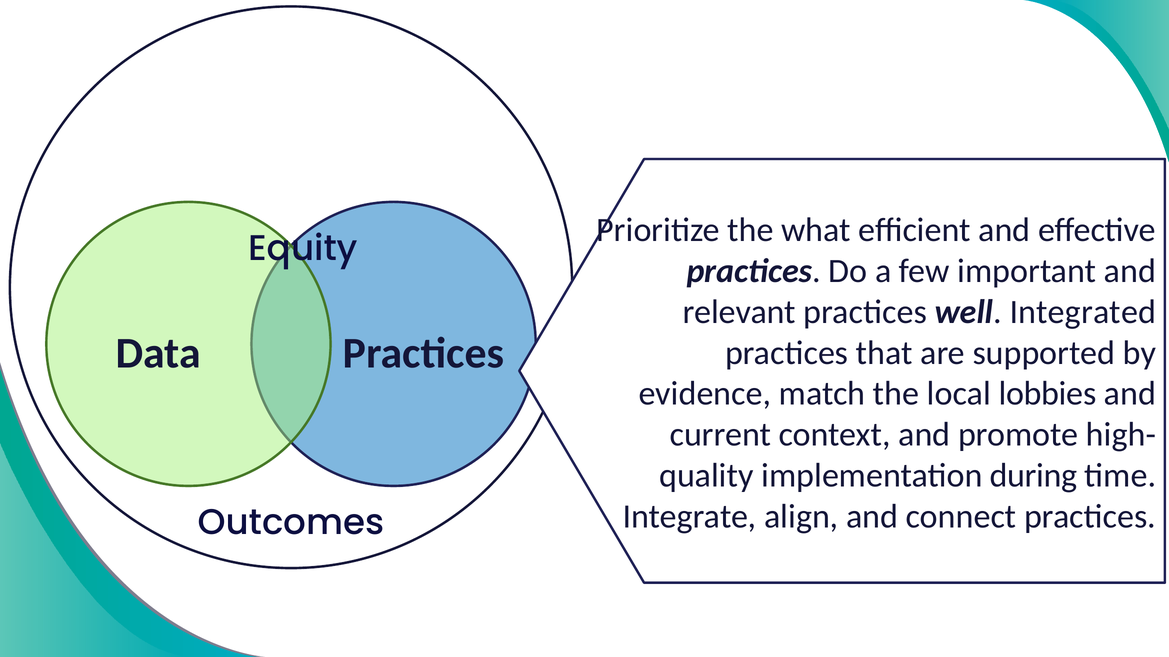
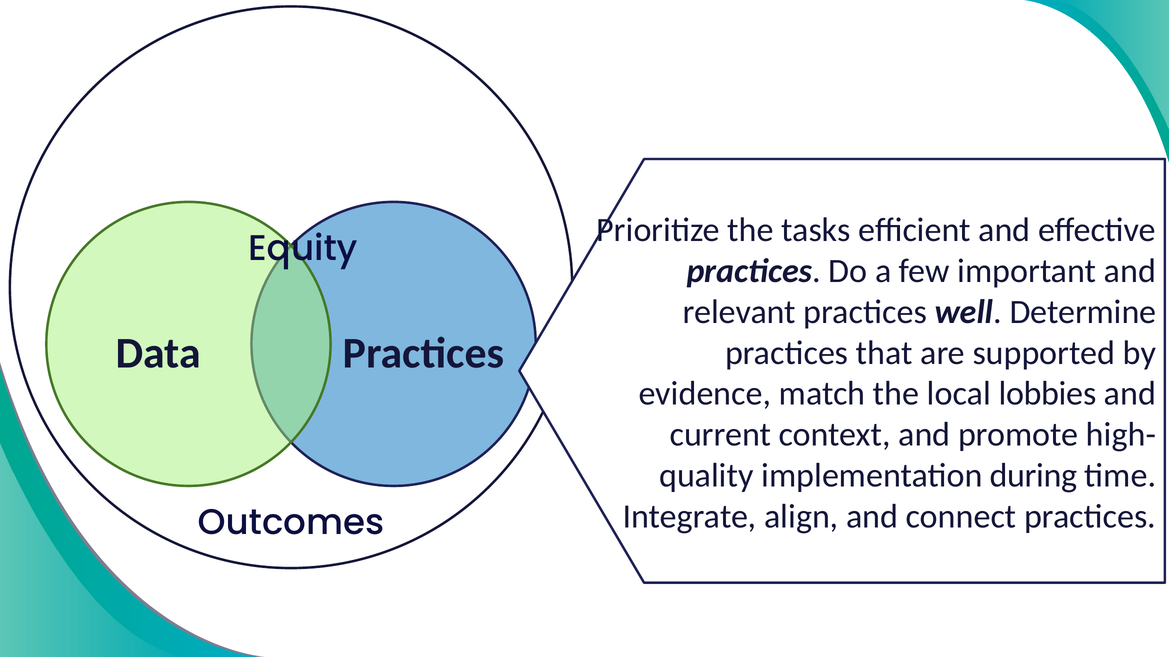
what: what -> tasks
Integrated: Integrated -> Determine
